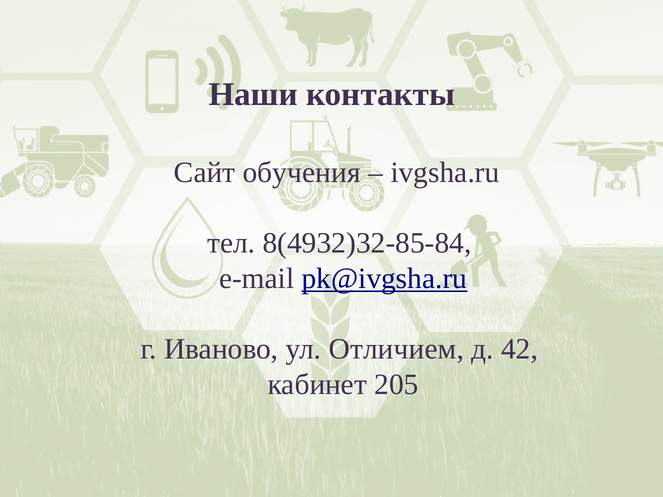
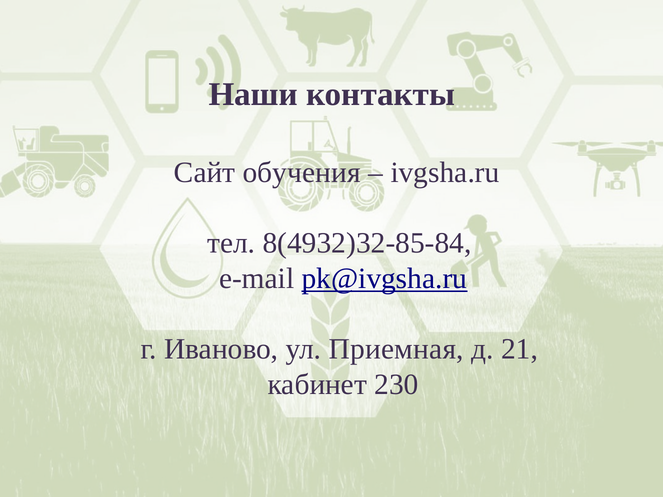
Отличием: Отличием -> Приемная
42: 42 -> 21
205: 205 -> 230
